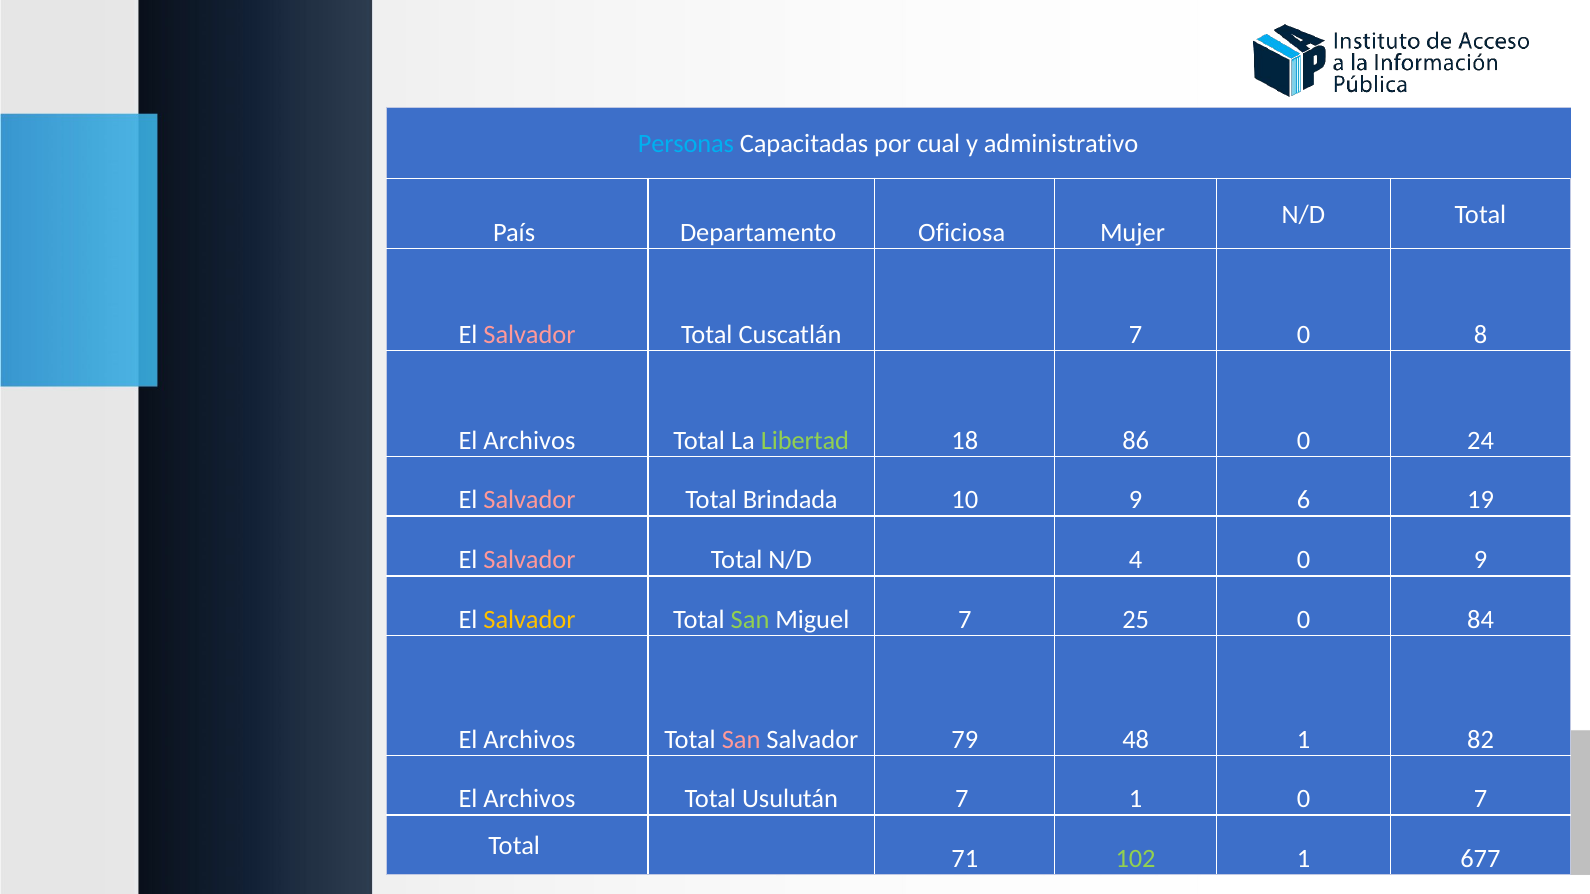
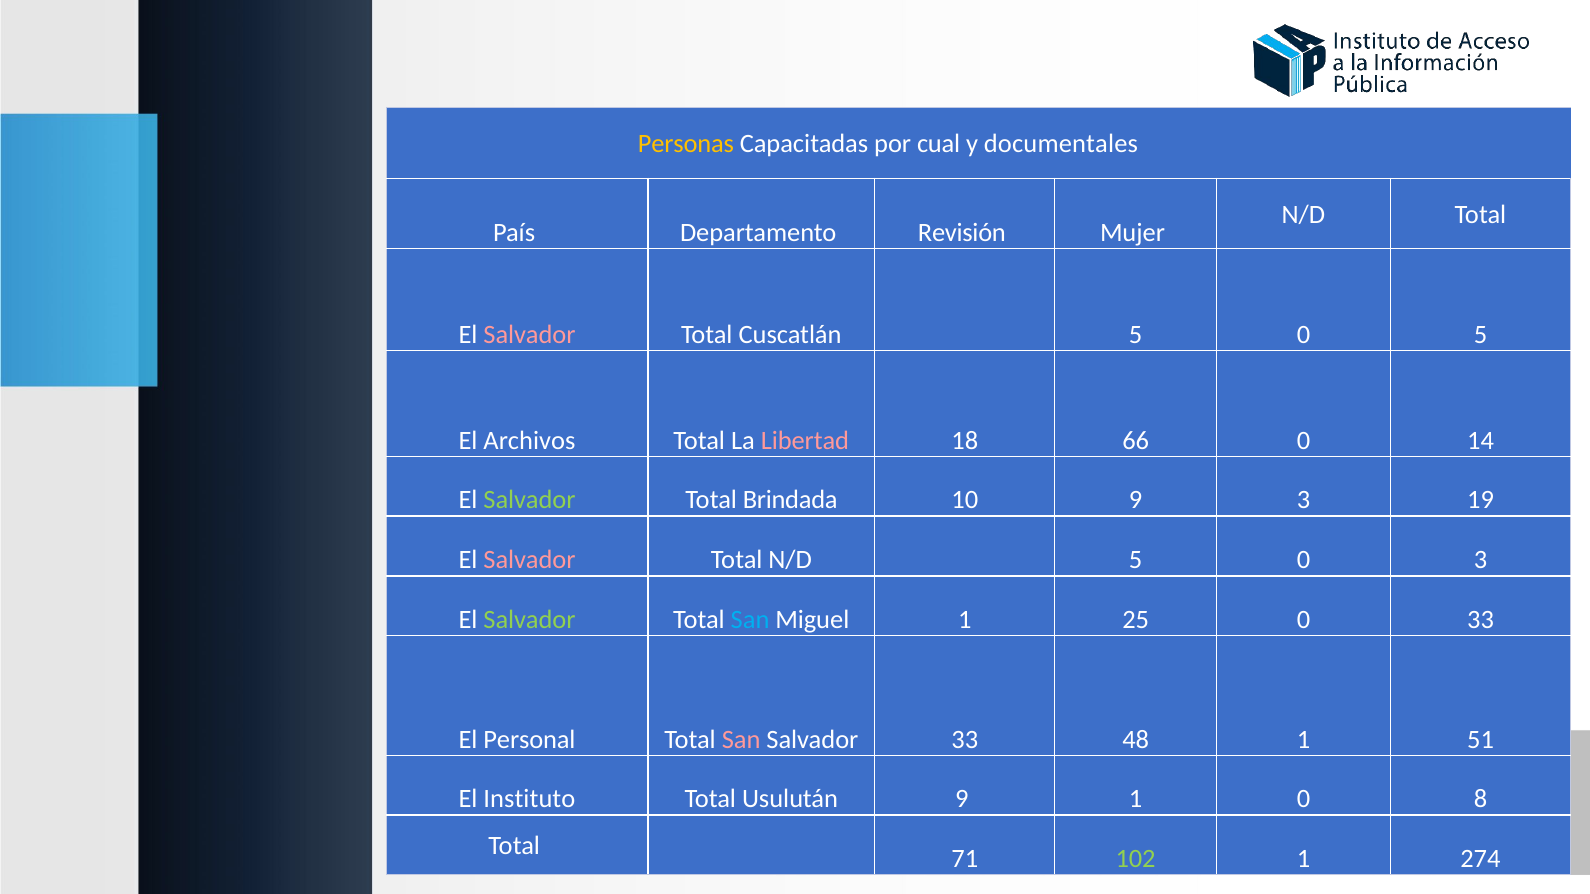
Personas colour: light blue -> yellow
administrativo: administrativo -> documentales
Oficiosa: Oficiosa -> Revisión
Cuscatlán 7: 7 -> 5
0 8: 8 -> 5
Libertad colour: light green -> pink
86: 86 -> 66
24: 24 -> 14
Salvador at (529, 500) colour: pink -> light green
9 6: 6 -> 3
N/D 4: 4 -> 5
0 9: 9 -> 3
Salvador at (529, 620) colour: yellow -> light green
San at (750, 620) colour: light green -> light blue
Miguel 7: 7 -> 1
0 84: 84 -> 33
Archivos at (529, 740): Archivos -> Personal
Salvador 79: 79 -> 33
82: 82 -> 51
Archivos at (529, 800): Archivos -> Instituto
Usulután 7: 7 -> 9
0 7: 7 -> 8
677: 677 -> 274
